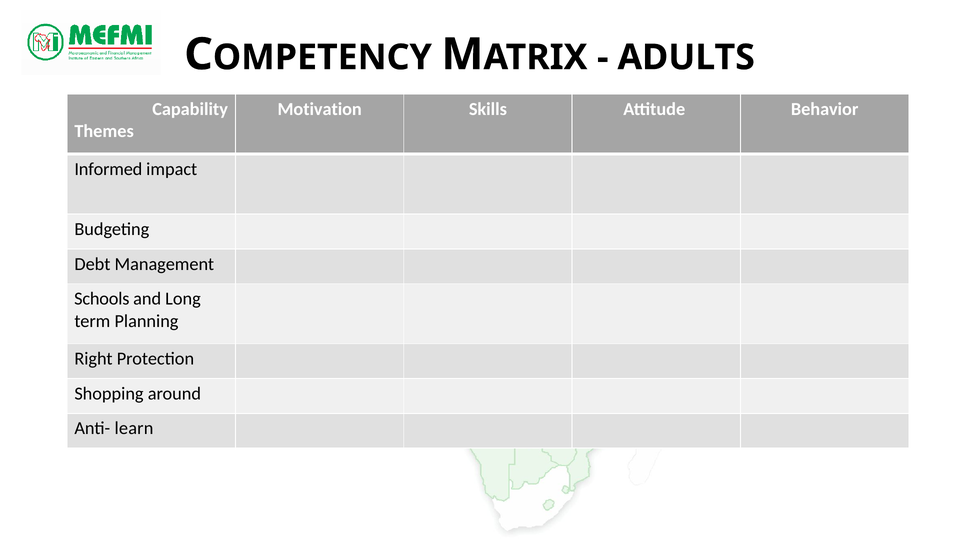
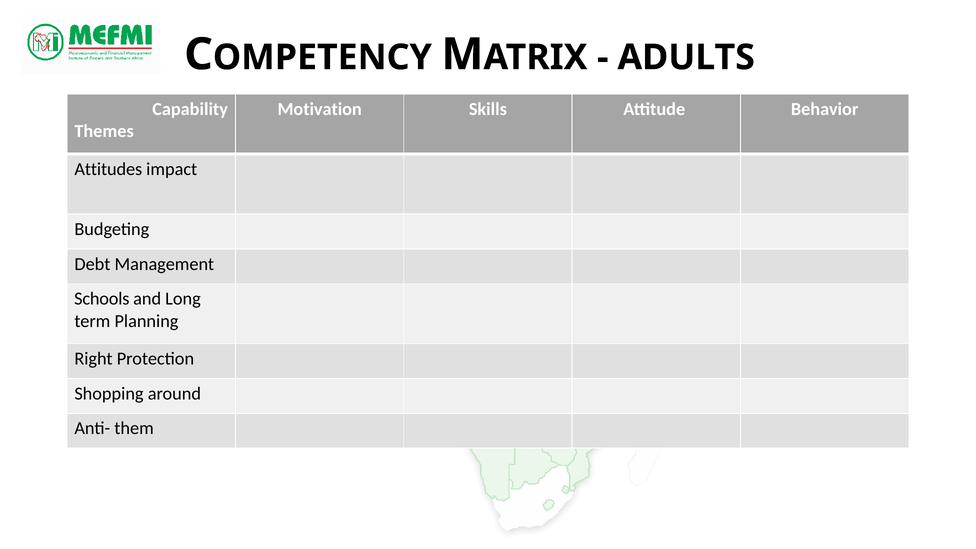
Informed: Informed -> Attitudes
learn: learn -> them
